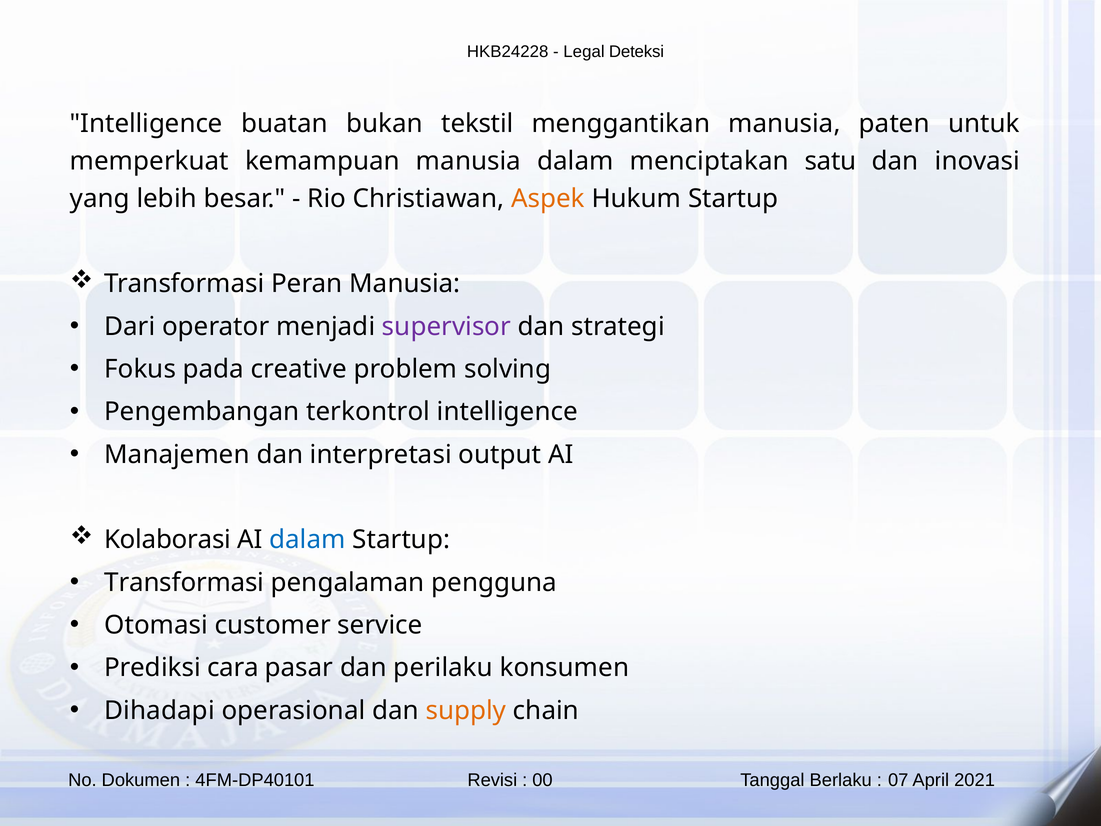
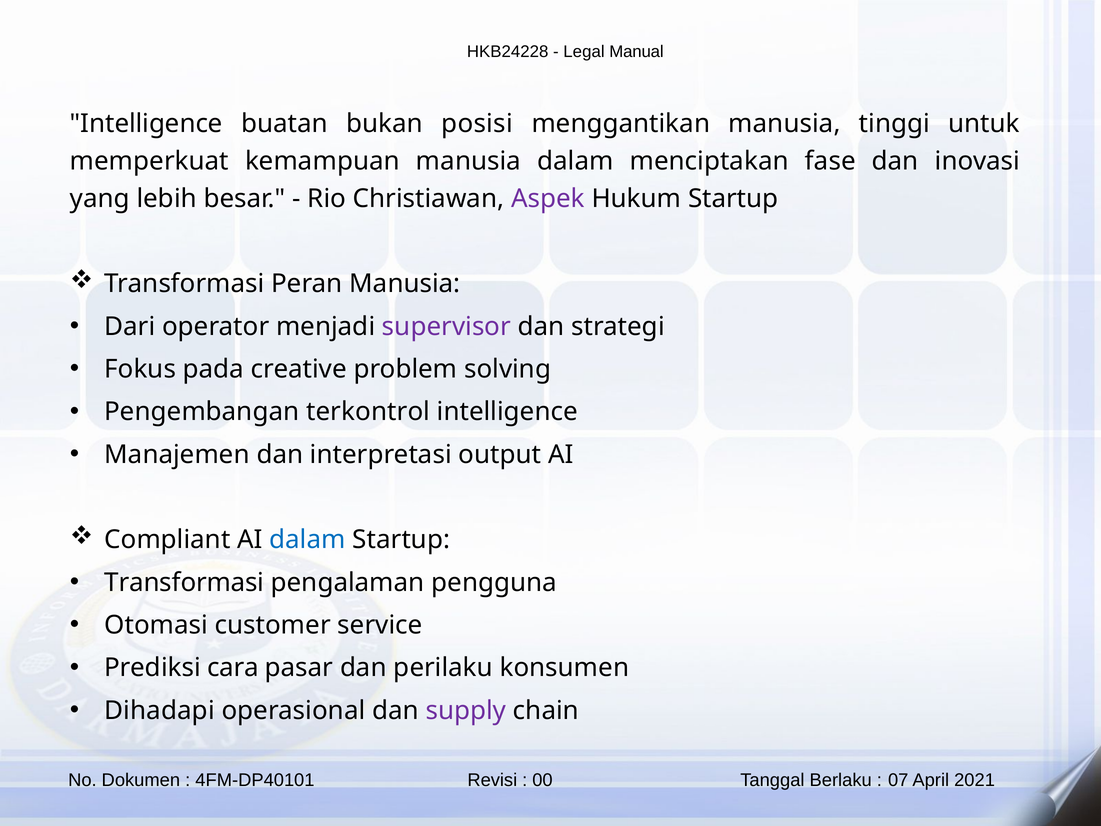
Deteksi: Deteksi -> Manual
tekstil: tekstil -> posisi
paten: paten -> tinggi
satu: satu -> fase
Aspek colour: orange -> purple
Kolaborasi: Kolaborasi -> Compliant
supply colour: orange -> purple
